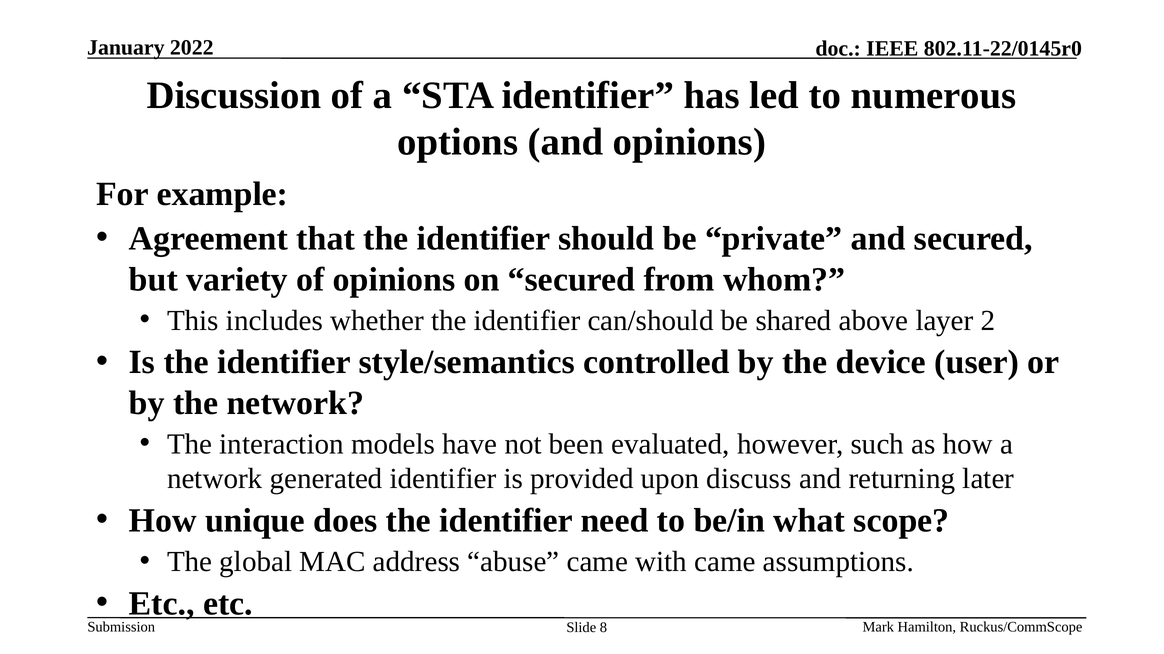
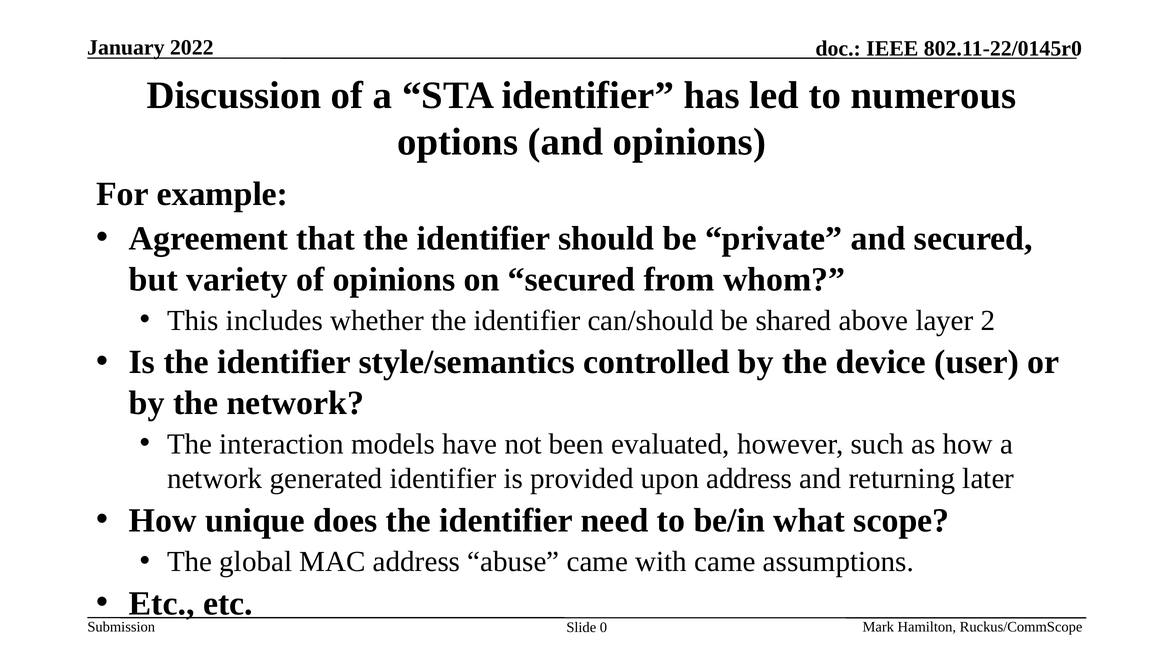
upon discuss: discuss -> address
8: 8 -> 0
